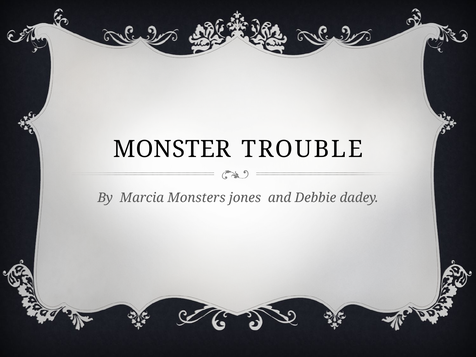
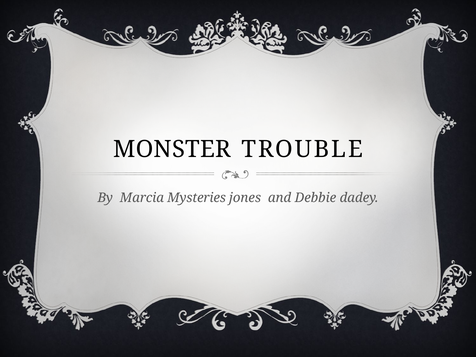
Monsters: Monsters -> Mysteries
